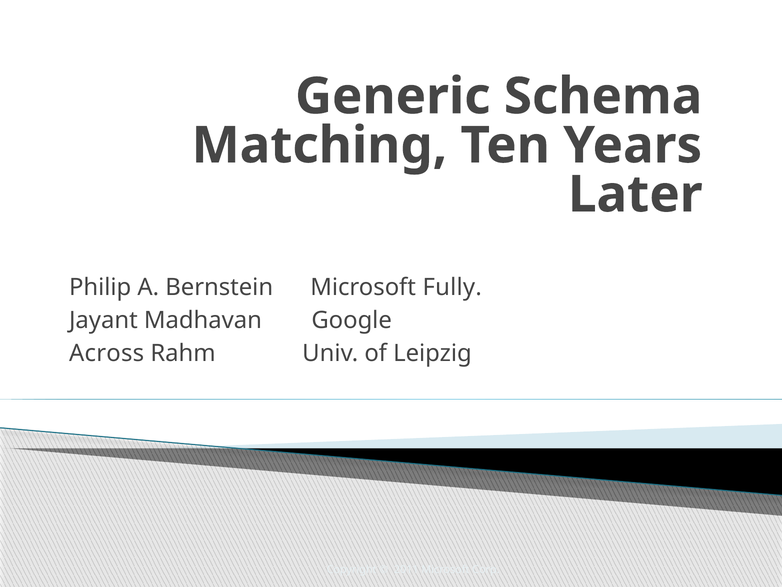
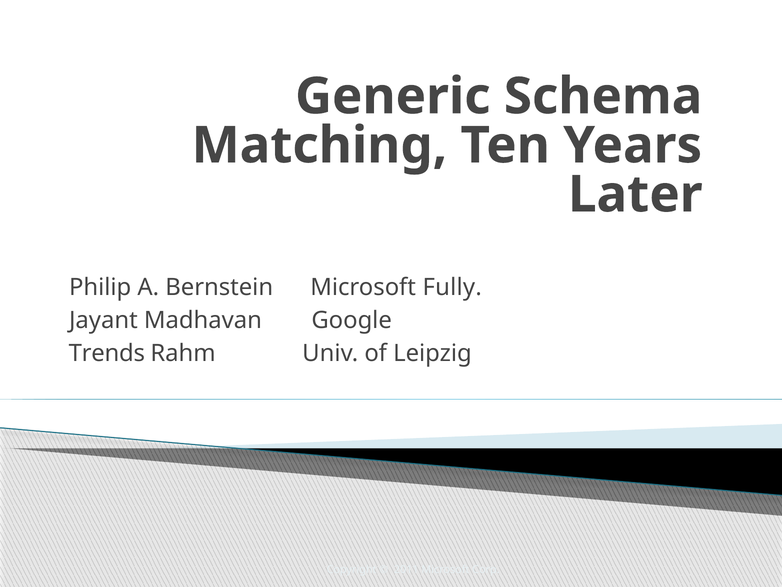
Across: Across -> Trends
